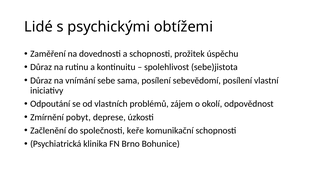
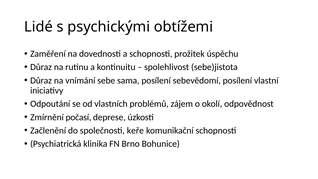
pobyt: pobyt -> počasí
